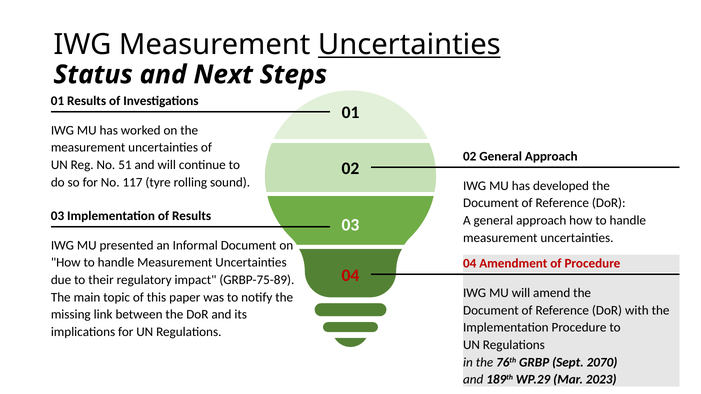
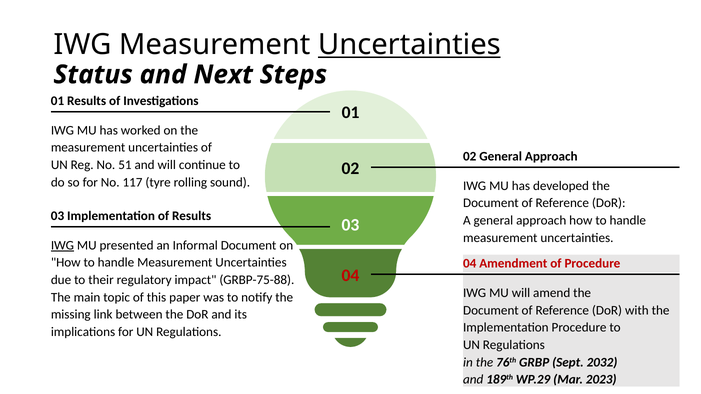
IWG at (62, 245) underline: none -> present
GRBP-75-89: GRBP-75-89 -> GRBP-75-88
2070: 2070 -> 2032
